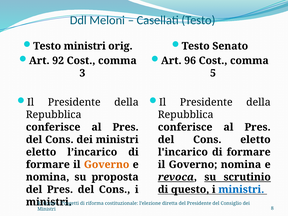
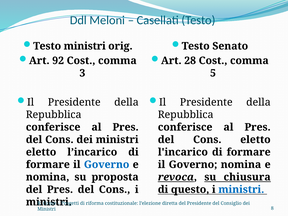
96: 96 -> 28
Governo at (107, 165) colour: orange -> blue
scrutinio: scrutinio -> chiusura
